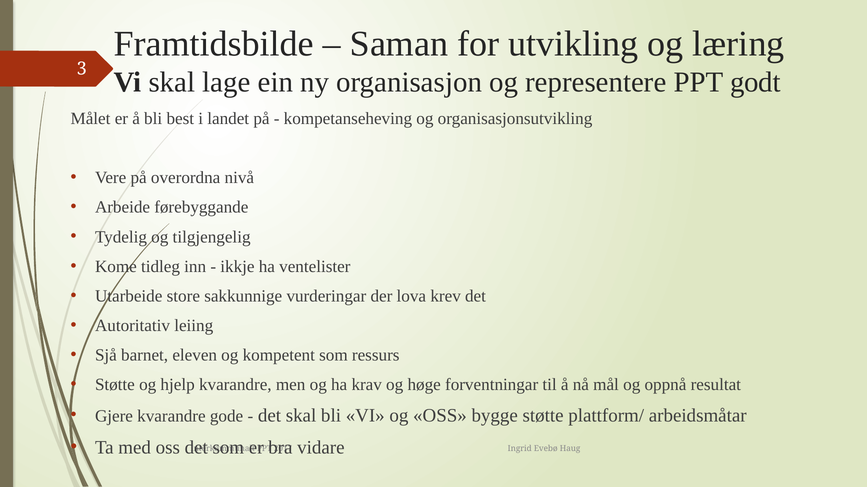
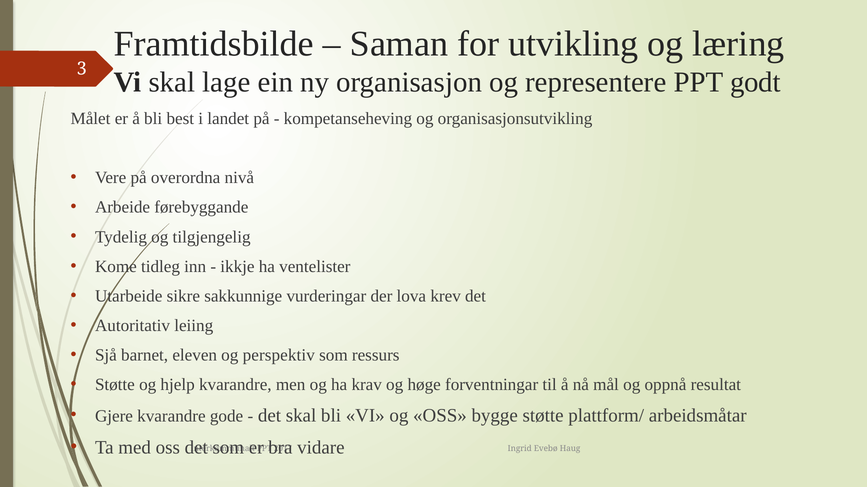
store: store -> sikre
kompetent: kompetent -> perspektiv
